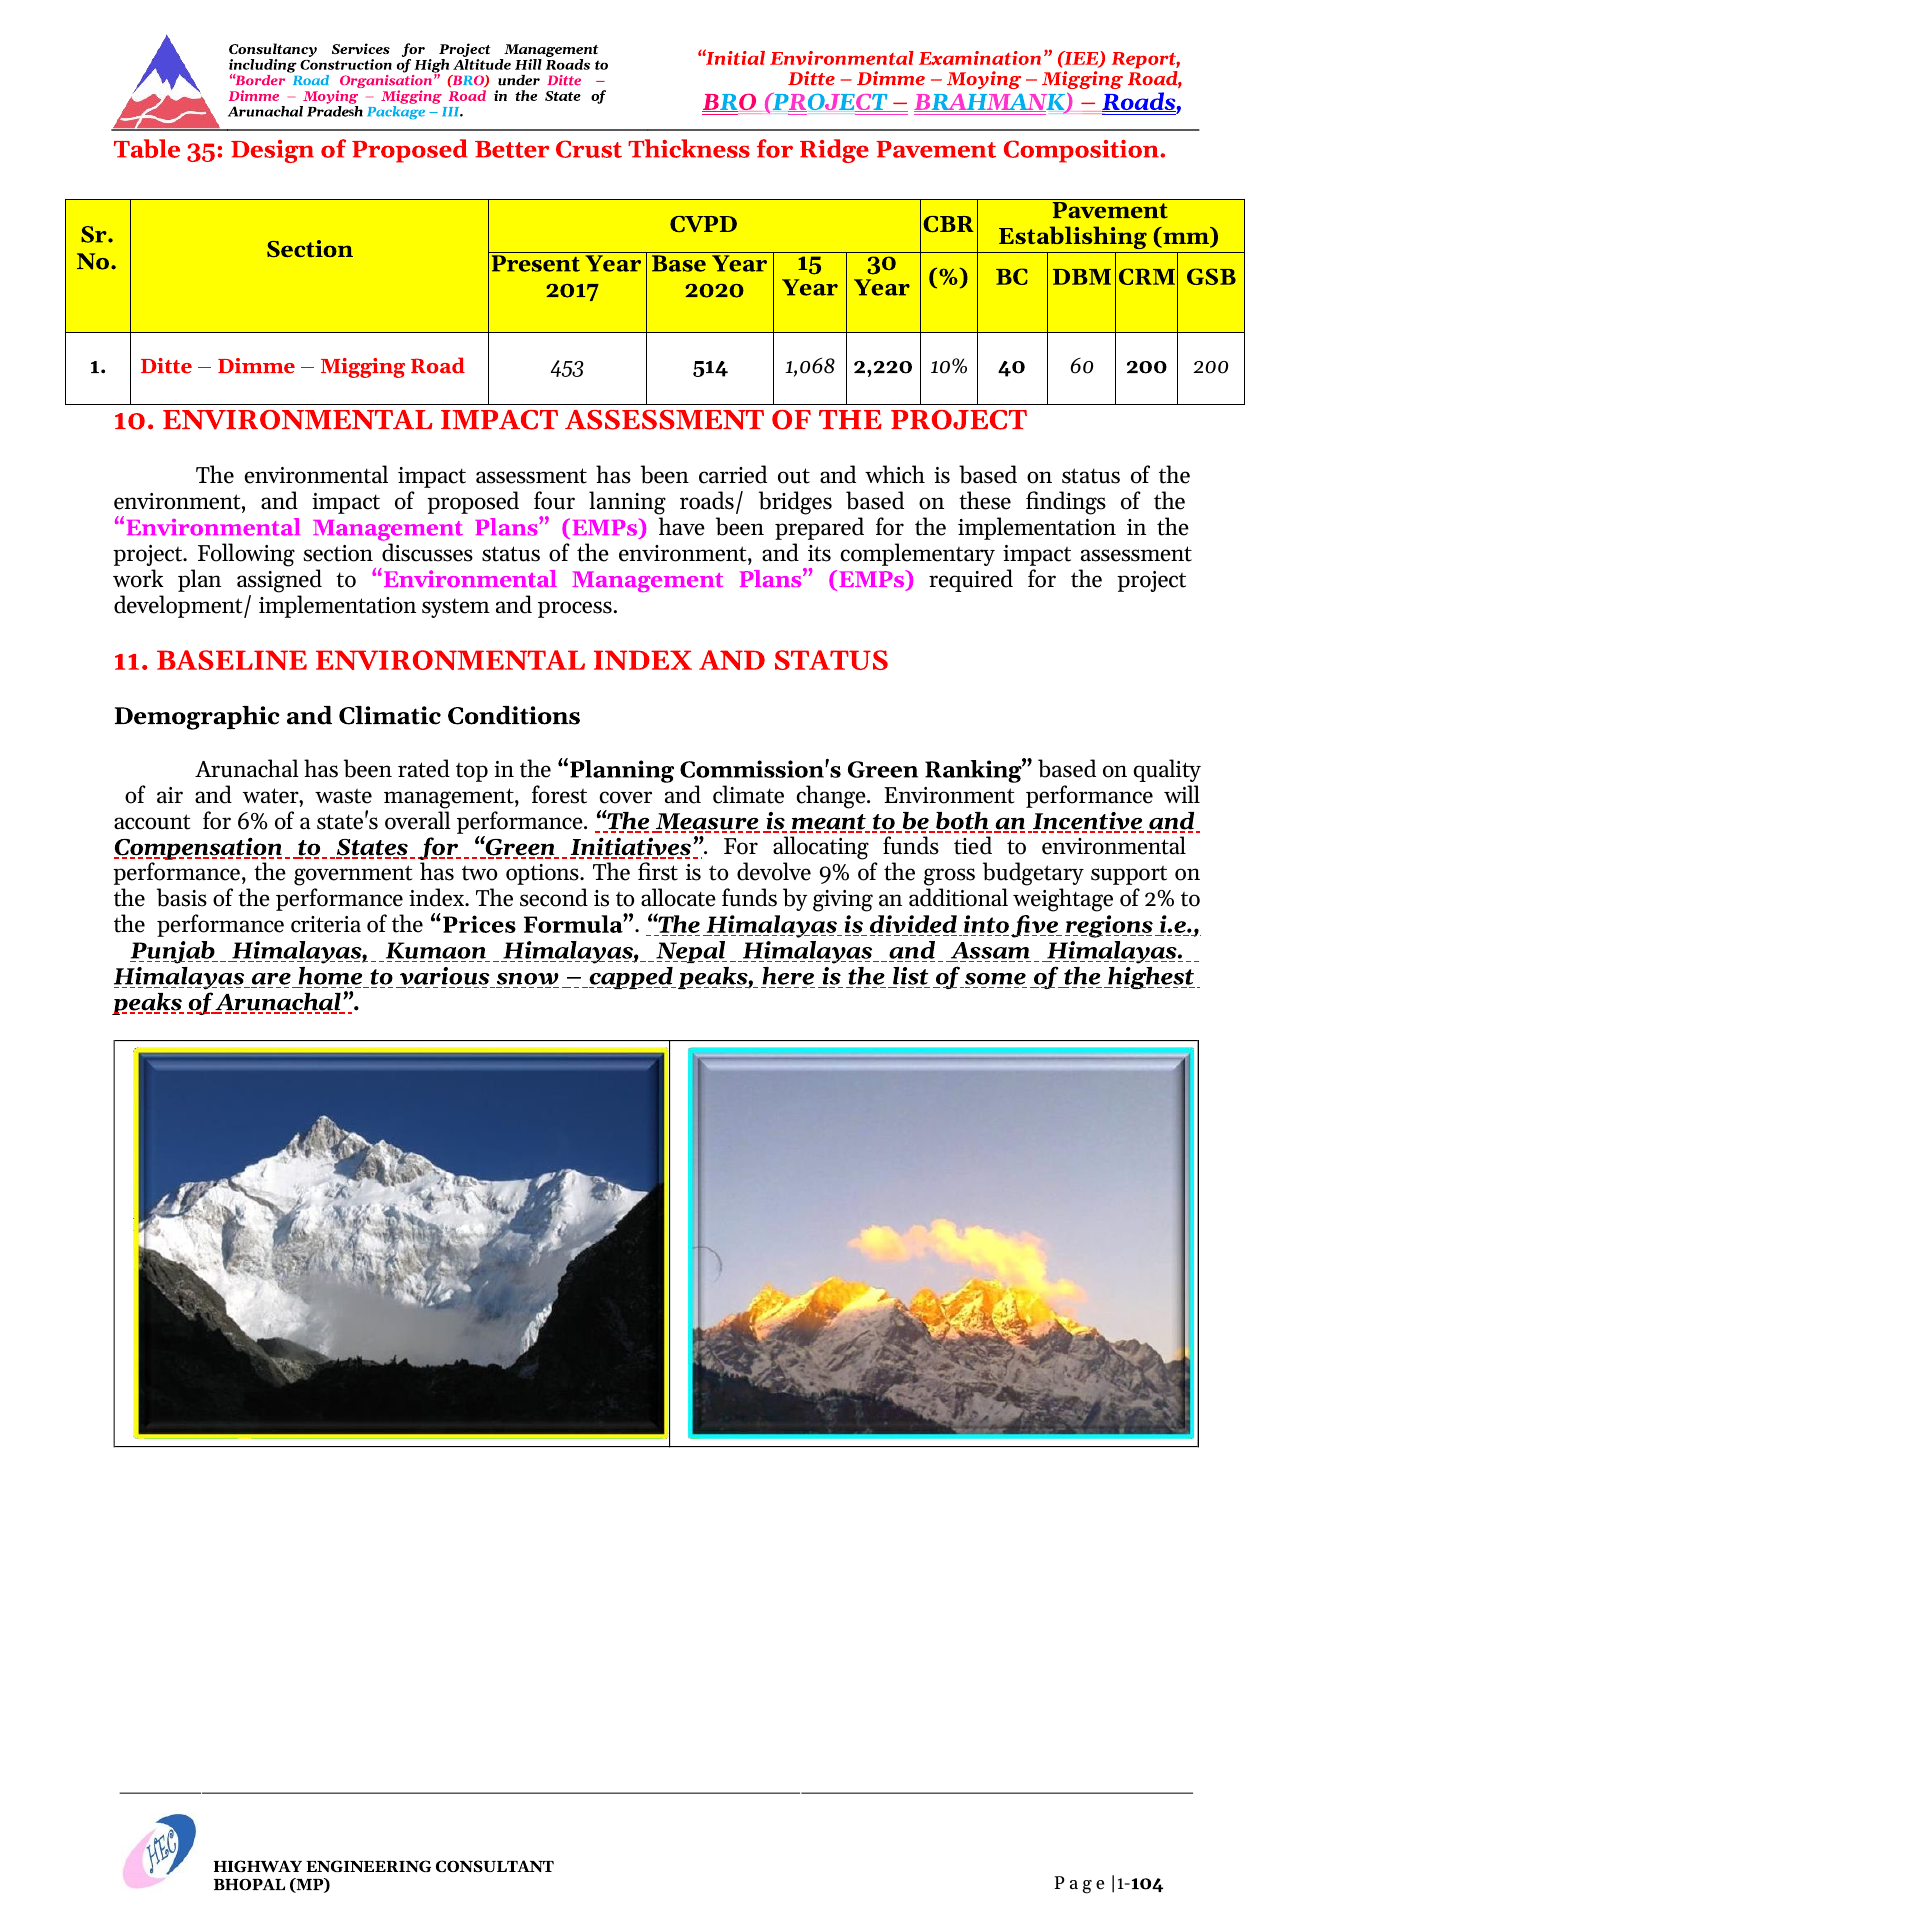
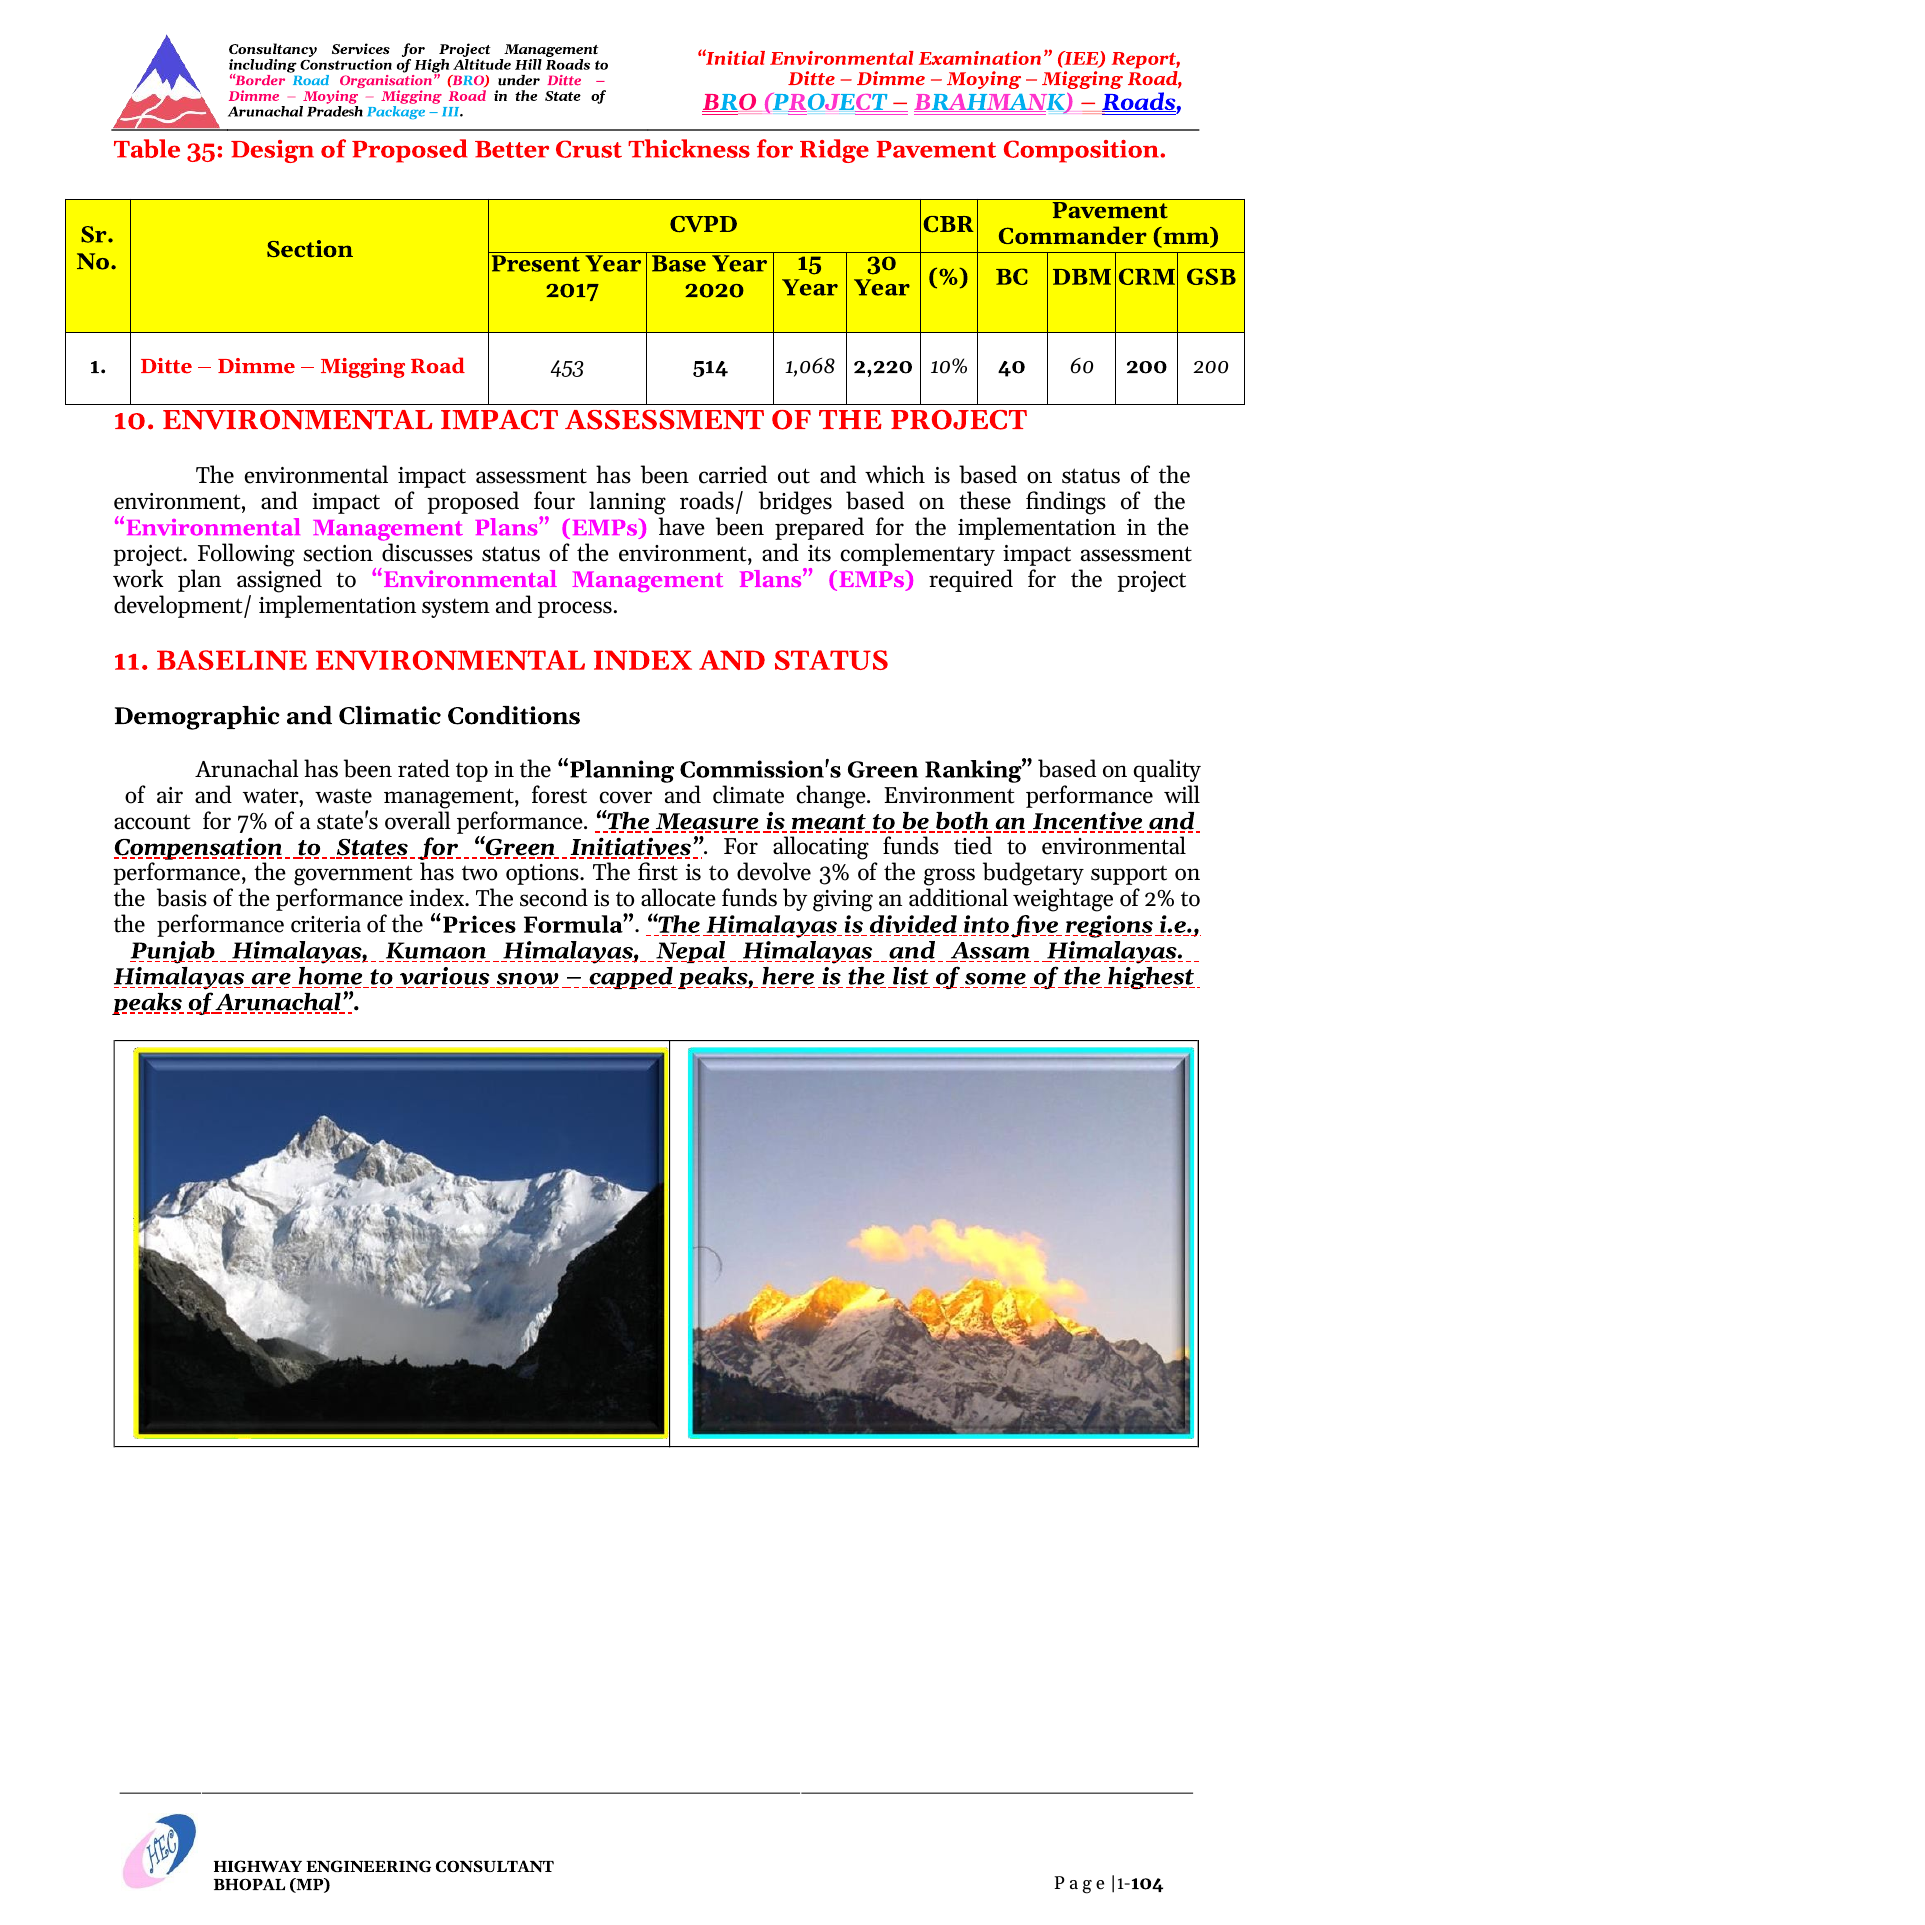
Establishing: Establishing -> Commander
6%: 6% -> 7%
9%: 9% -> 3%
